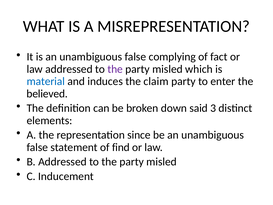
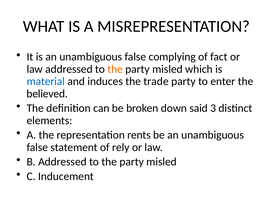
the at (115, 69) colour: purple -> orange
claim: claim -> trade
since: since -> rents
find: find -> rely
